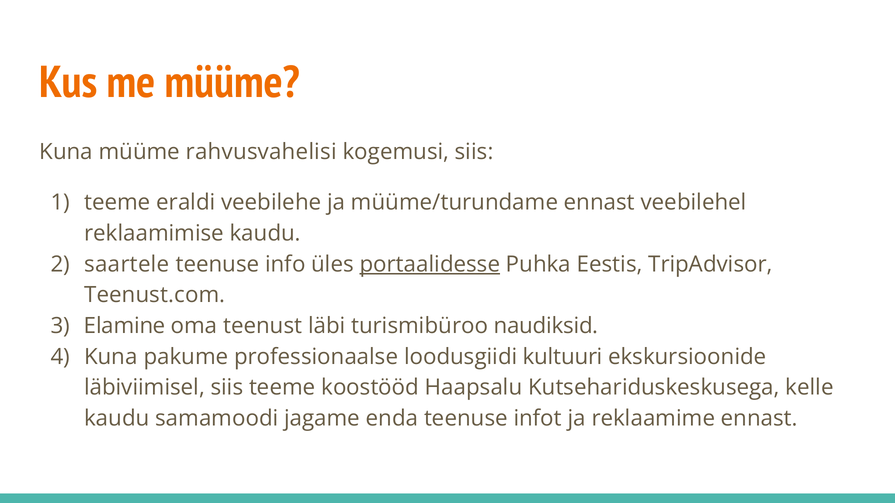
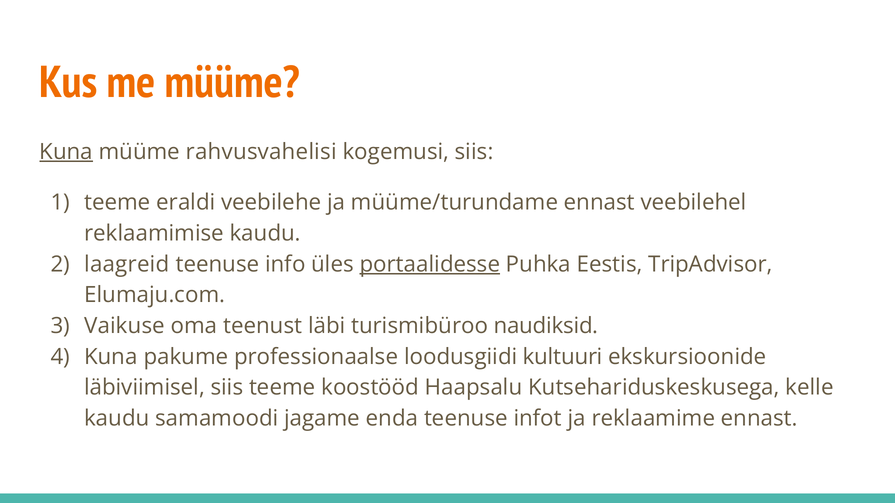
Kuna at (66, 152) underline: none -> present
saartele: saartele -> laagreid
Teenust.com: Teenust.com -> Elumaju.com
Elamine: Elamine -> Vaikuse
